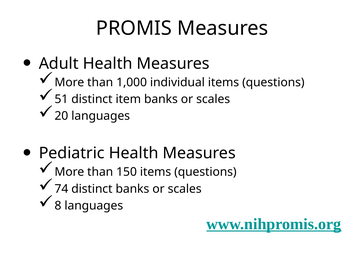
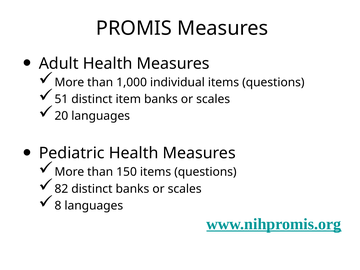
74: 74 -> 82
